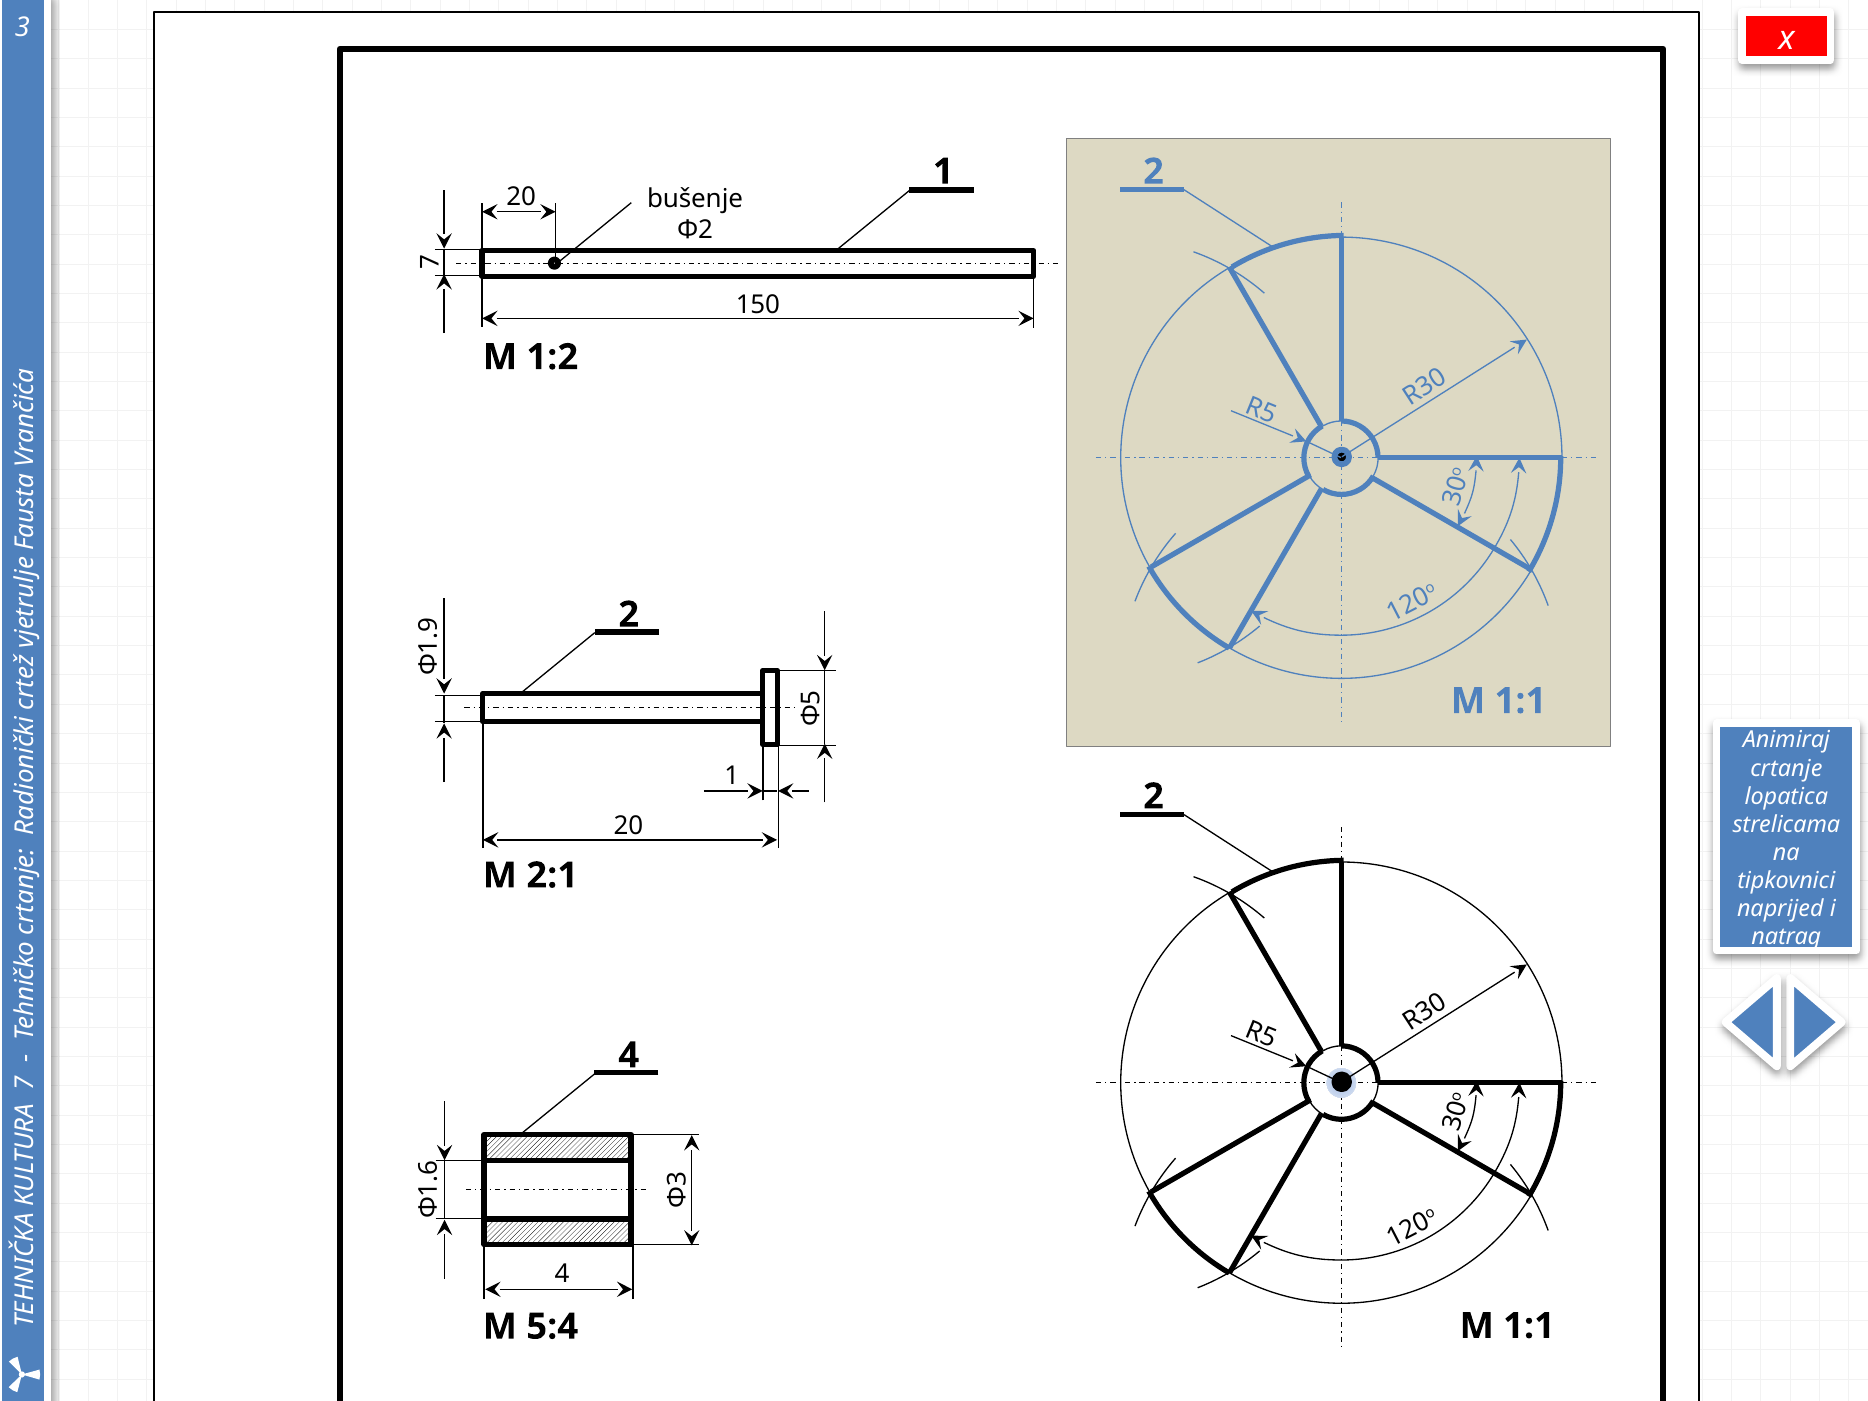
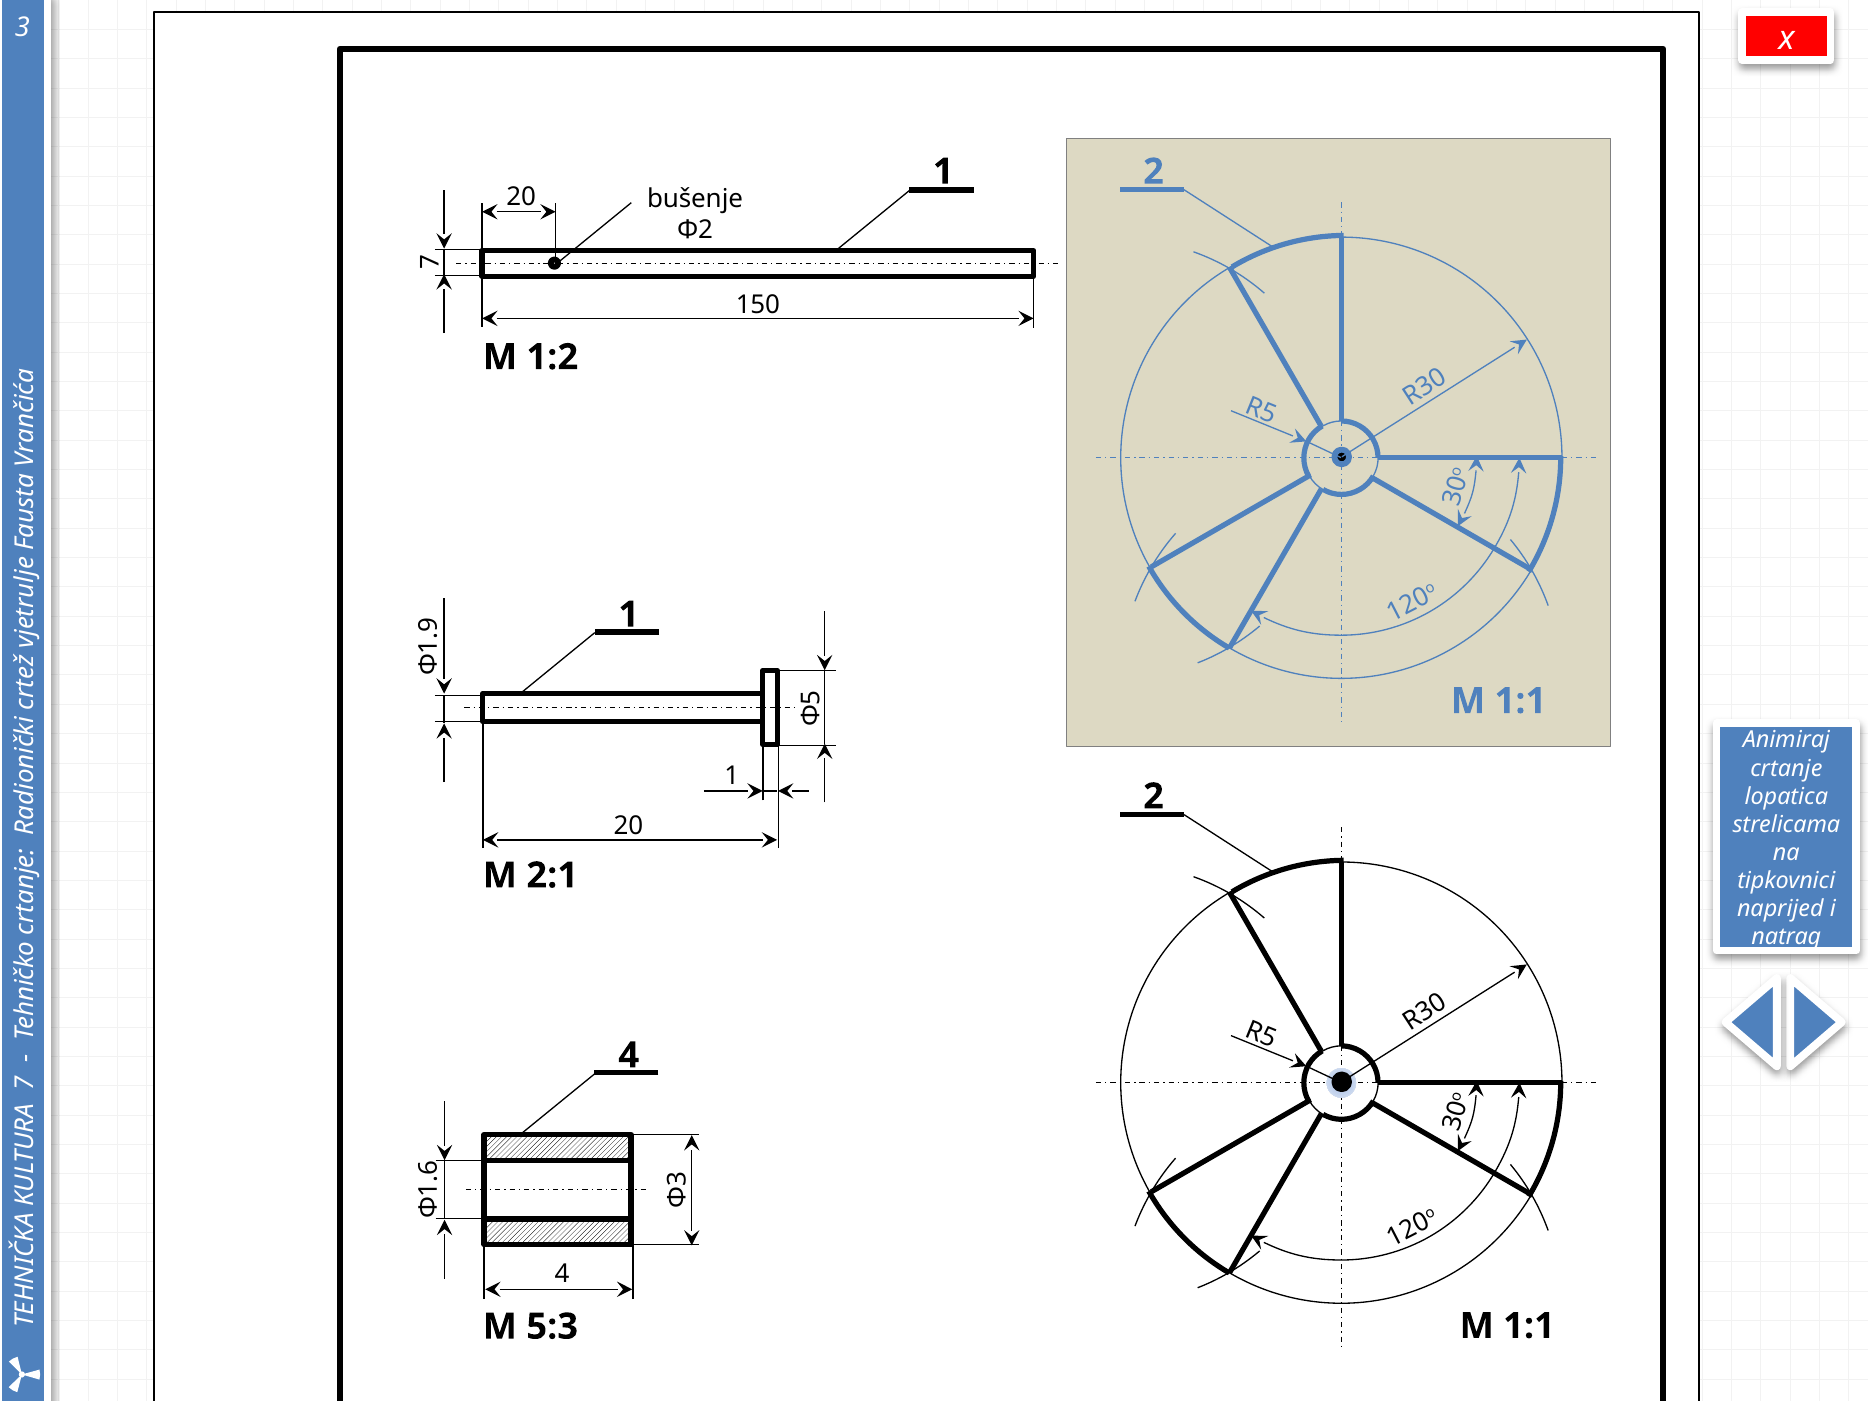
2 at (629, 615): 2 -> 1
5:4: 5:4 -> 5:3
